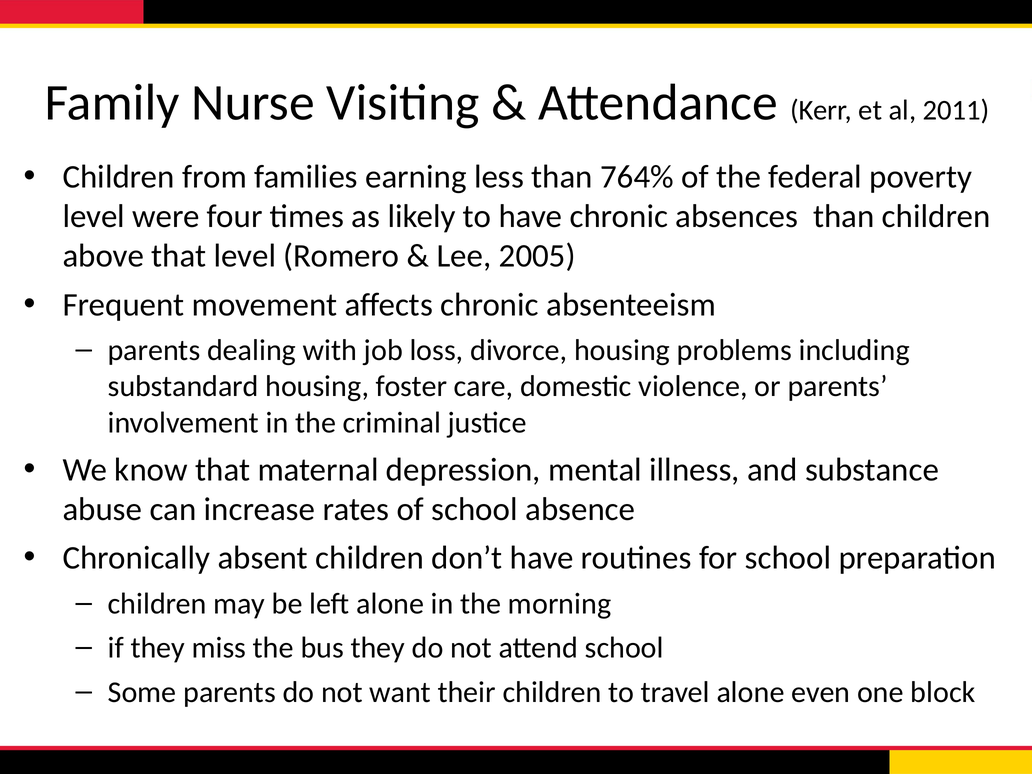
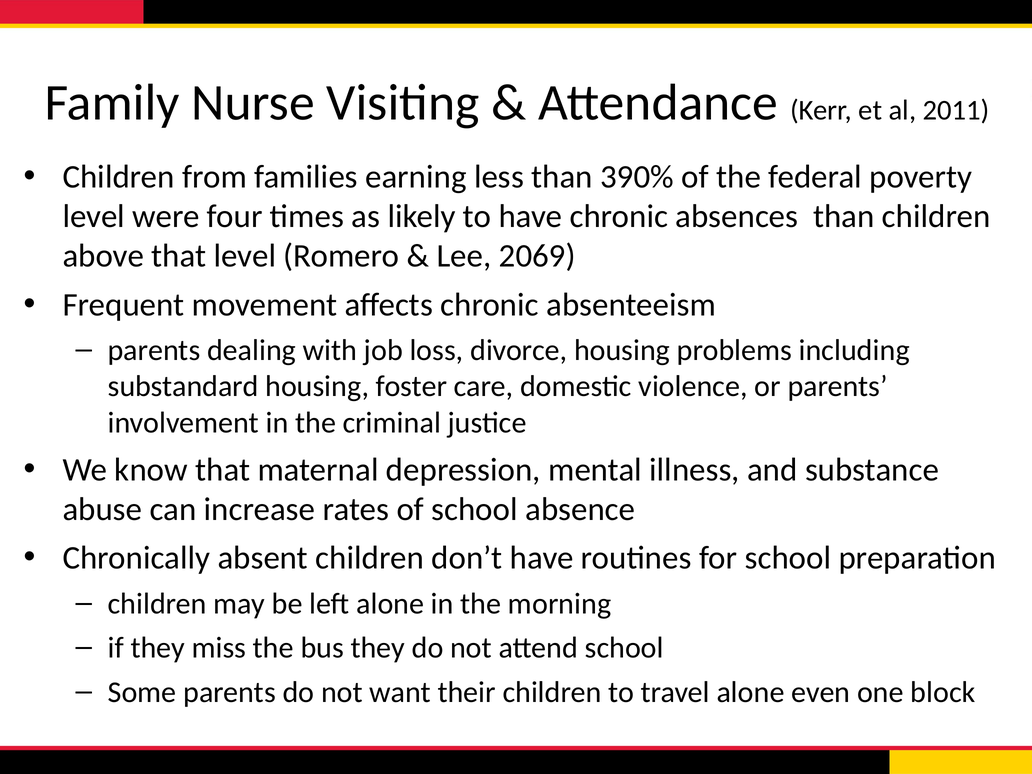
764%: 764% -> 390%
2005: 2005 -> 2069
